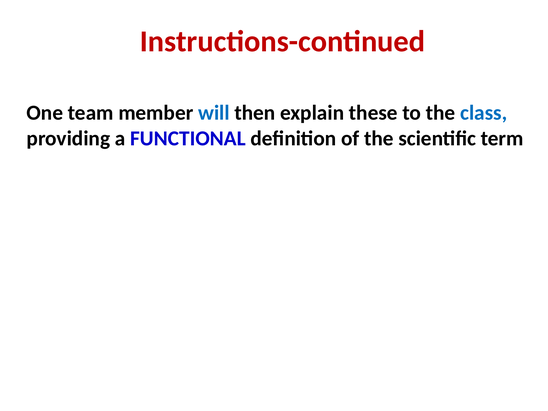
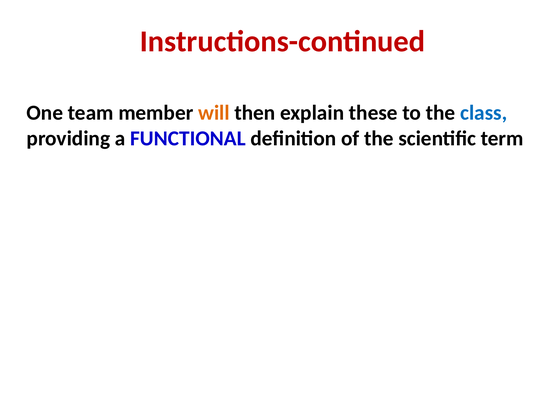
will colour: blue -> orange
